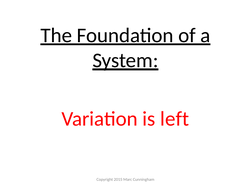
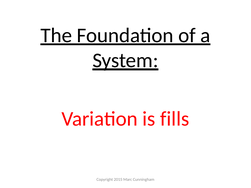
left: left -> fills
